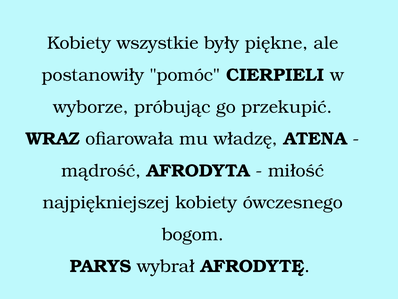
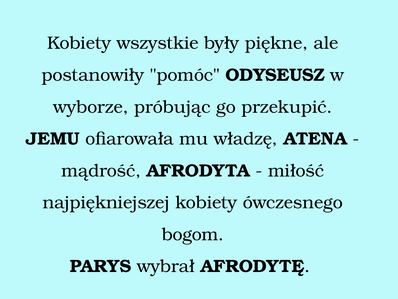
CIERPIELI: CIERPIELI -> ODYSEUSZ
WRAZ: WRAZ -> JEMU
